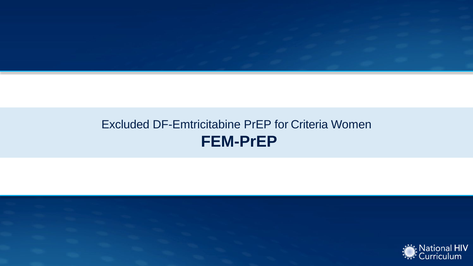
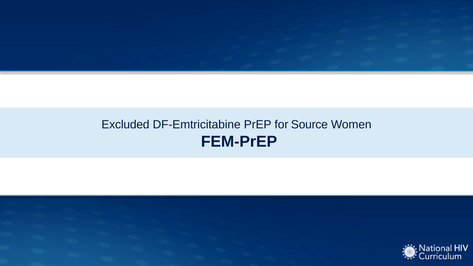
Criteria: Criteria -> Source
